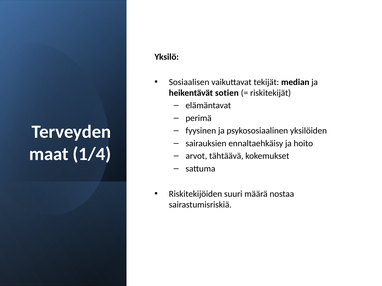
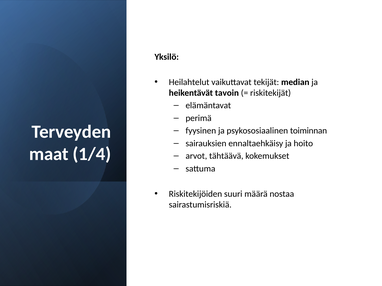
Sosiaalisen: Sosiaalisen -> Heilahtelut
sotien: sotien -> tavoin
yksilöiden: yksilöiden -> toiminnan
